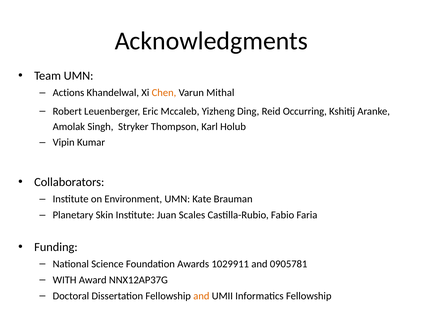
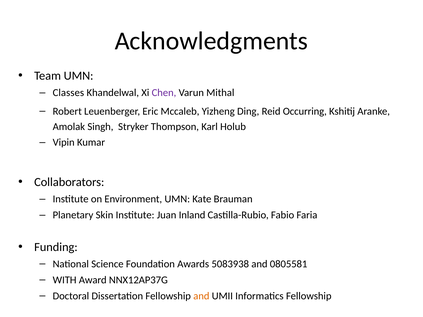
Actions: Actions -> Classes
Chen colour: orange -> purple
Scales: Scales -> Inland
1029911: 1029911 -> 5083938
0905781: 0905781 -> 0805581
